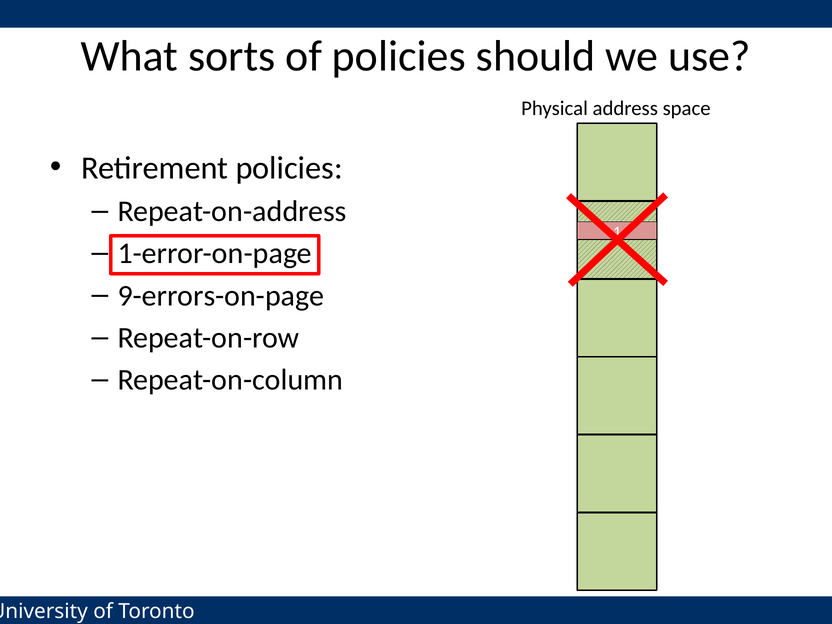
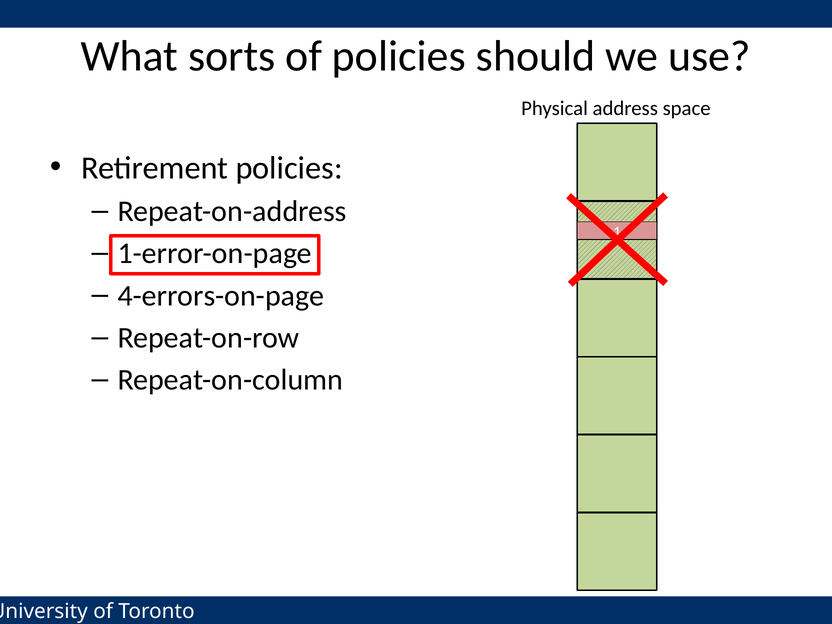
9-errors-on-page: 9-errors-on-page -> 4-errors-on-page
